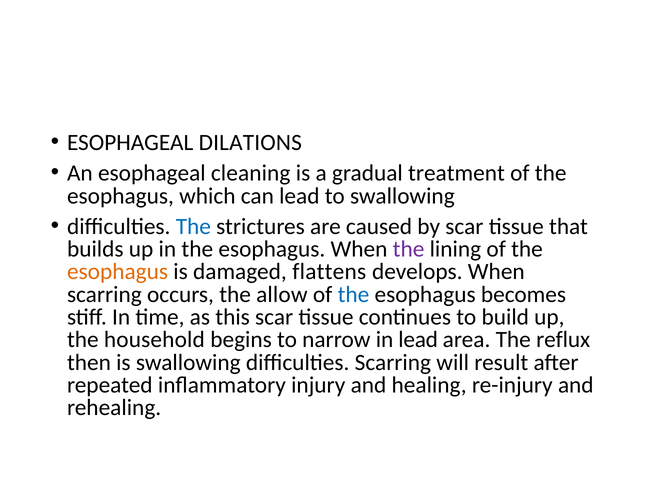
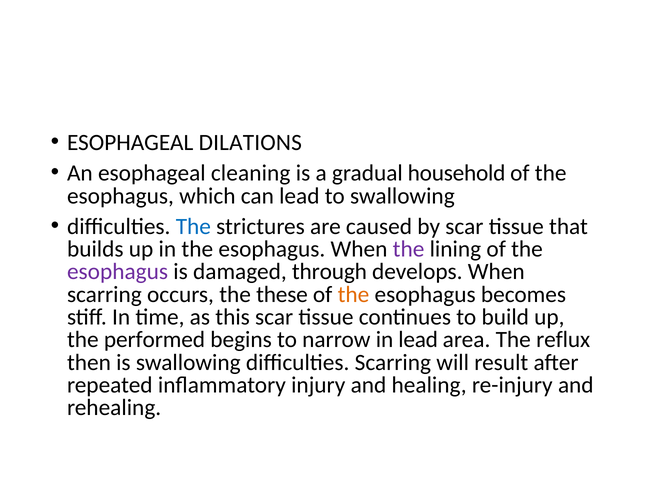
treatment: treatment -> household
esophagus at (118, 272) colour: orange -> purple
flattens: flattens -> through
allow: allow -> these
the at (354, 295) colour: blue -> orange
household: household -> performed
